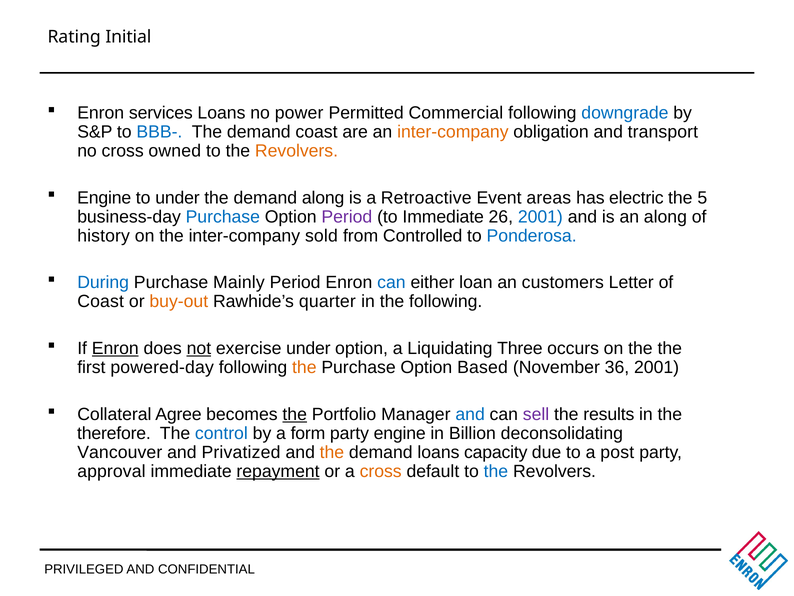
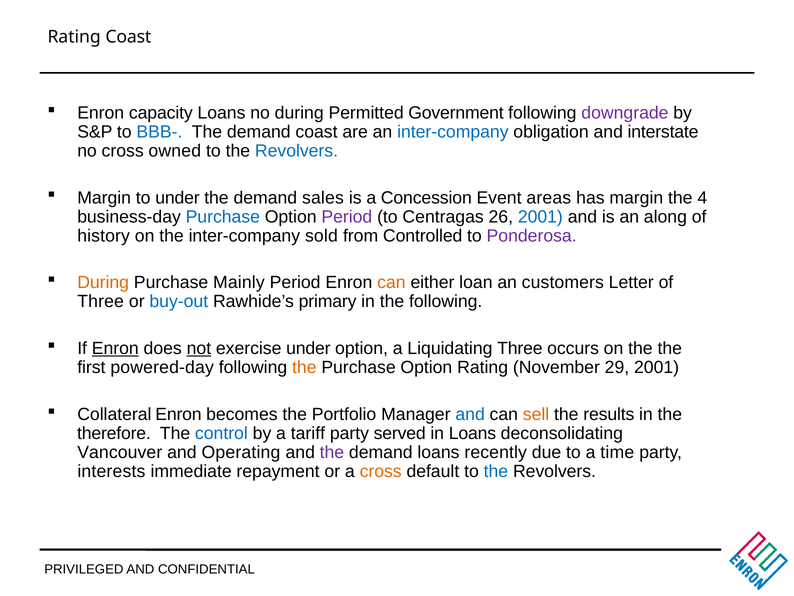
Rating Initial: Initial -> Coast
services: services -> capacity
no power: power -> during
Commercial: Commercial -> Government
downgrade colour: blue -> purple
inter-company at (453, 132) colour: orange -> blue
transport: transport -> interstate
Revolvers at (296, 151) colour: orange -> blue
Engine at (104, 198): Engine -> Margin
demand along: along -> sales
Retroactive: Retroactive -> Concession
has electric: electric -> margin
5: 5 -> 4
to Immediate: Immediate -> Centragas
Ponderosa colour: blue -> purple
During at (103, 282) colour: blue -> orange
can at (391, 282) colour: blue -> orange
Coast at (101, 301): Coast -> Three
buy-out colour: orange -> blue
quarter: quarter -> primary
Option Based: Based -> Rating
36: 36 -> 29
Collateral Agree: Agree -> Enron
the at (295, 414) underline: present -> none
sell colour: purple -> orange
form: form -> tariff
party engine: engine -> served
in Billion: Billion -> Loans
Privatized: Privatized -> Operating
the at (332, 452) colour: orange -> purple
capacity: capacity -> recently
post: post -> time
approval: approval -> interests
repayment underline: present -> none
